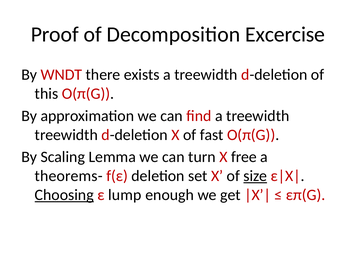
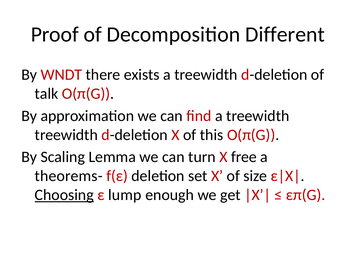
Excercise: Excercise -> Different
this: this -> talk
fast: fast -> this
size underline: present -> none
